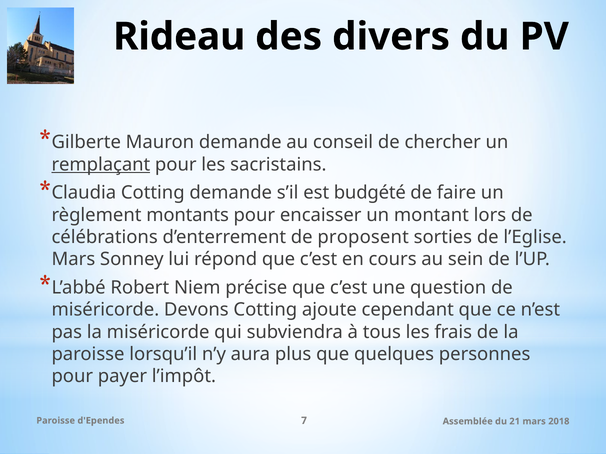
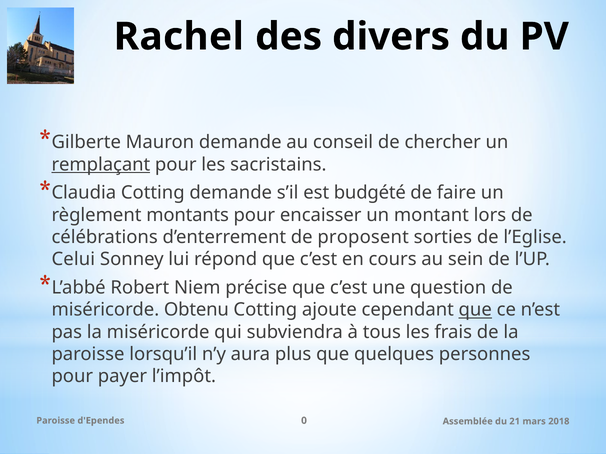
Rideau: Rideau -> Rachel
Mars at (73, 260): Mars -> Celui
Devons: Devons -> Obtenu
que at (475, 310) underline: none -> present
7: 7 -> 0
